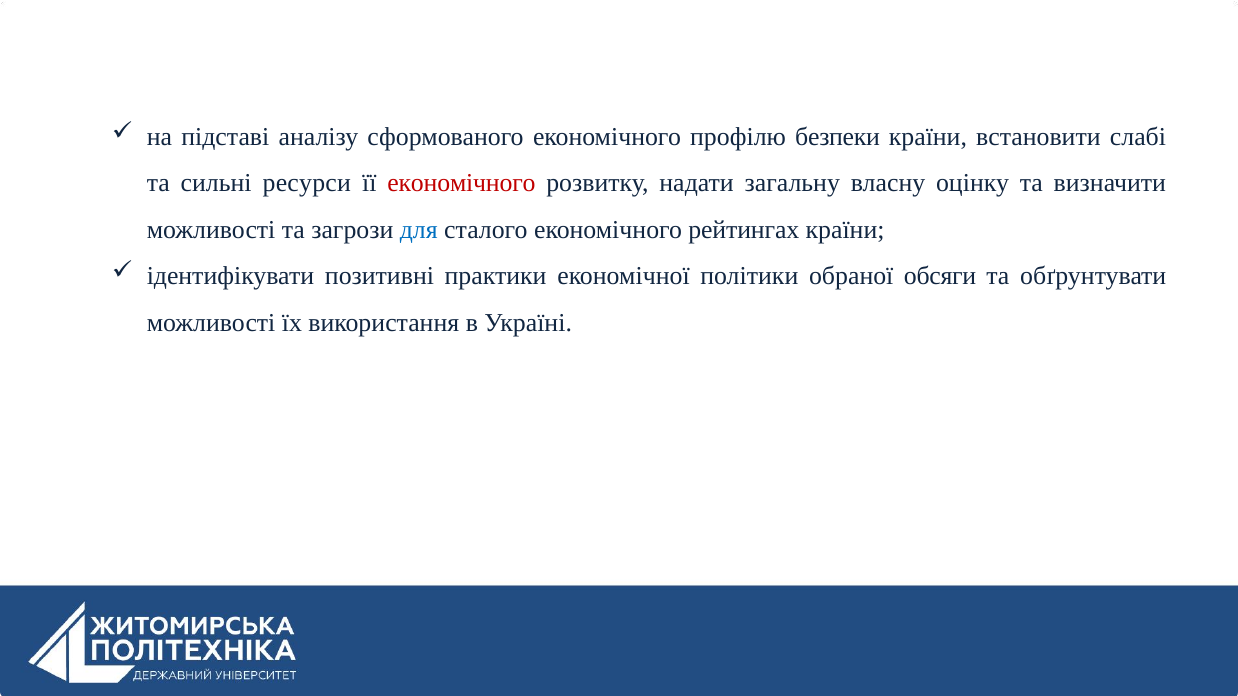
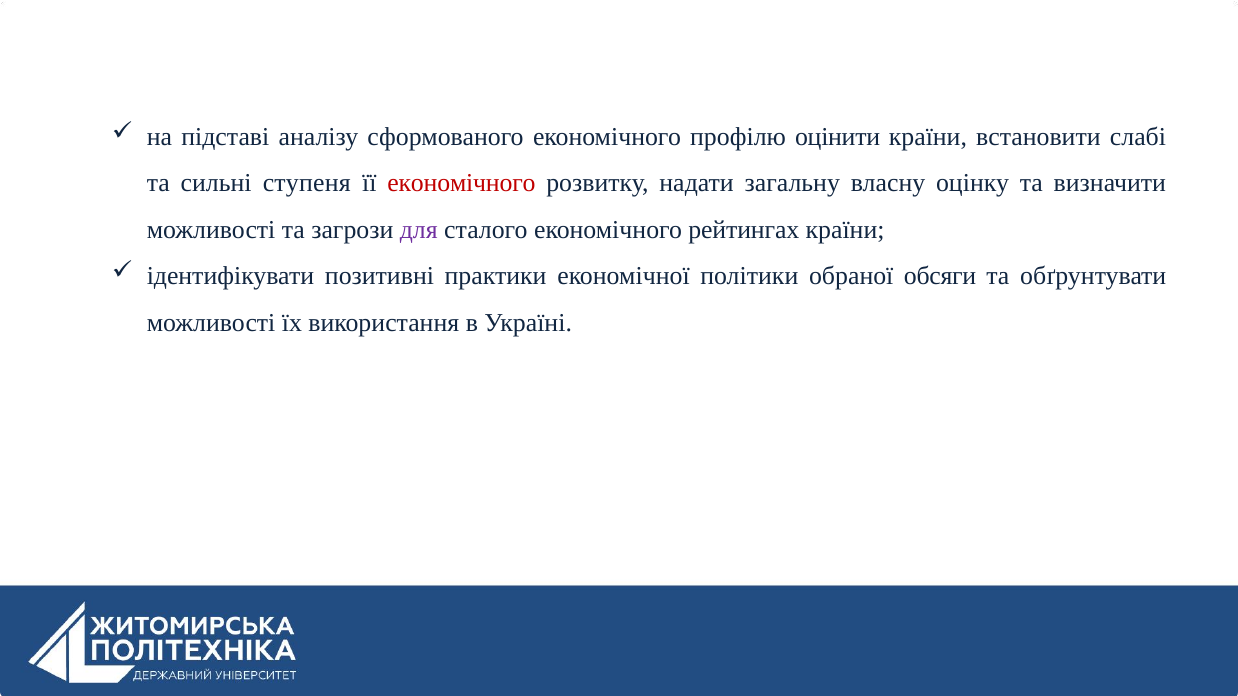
безпеки: безпеки -> оцінити
ресурси: ресурси -> ступеня
для colour: blue -> purple
